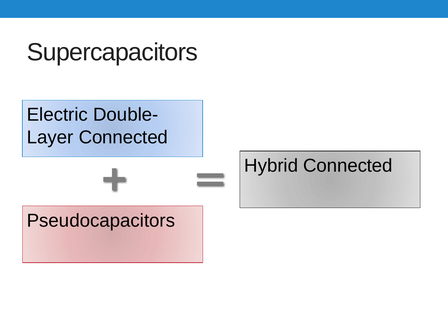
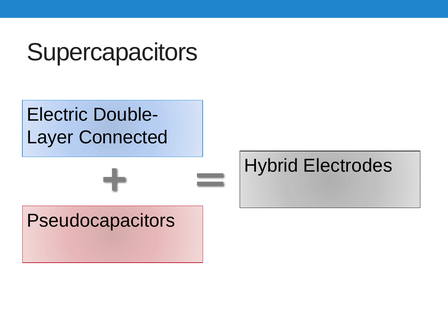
Hybrid Connected: Connected -> Electrodes
